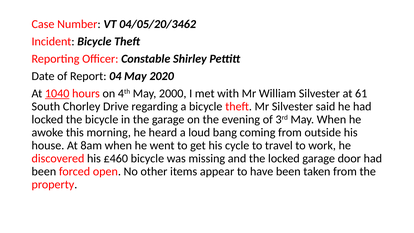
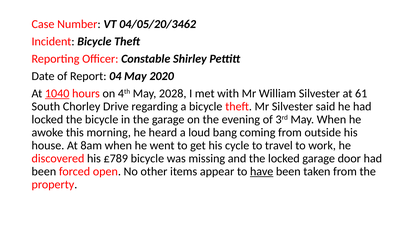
2000: 2000 -> 2028
£460: £460 -> £789
have underline: none -> present
